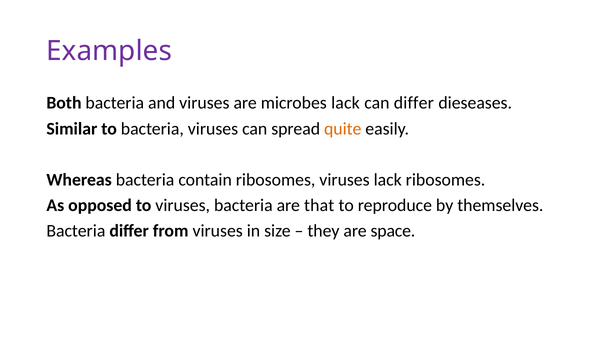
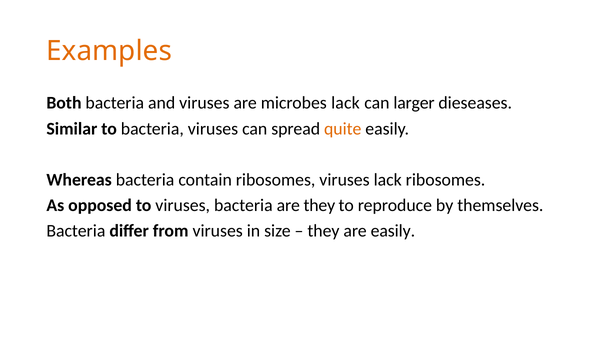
Examples colour: purple -> orange
can differ: differ -> larger
are that: that -> they
are space: space -> easily
